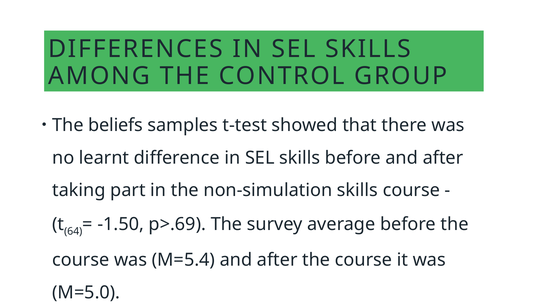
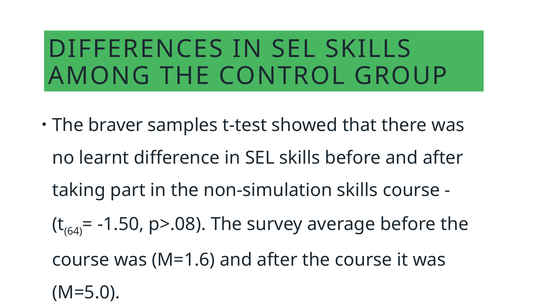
beliefs: beliefs -> braver
p>.69: p>.69 -> p>.08
M=5.4: M=5.4 -> M=1.6
